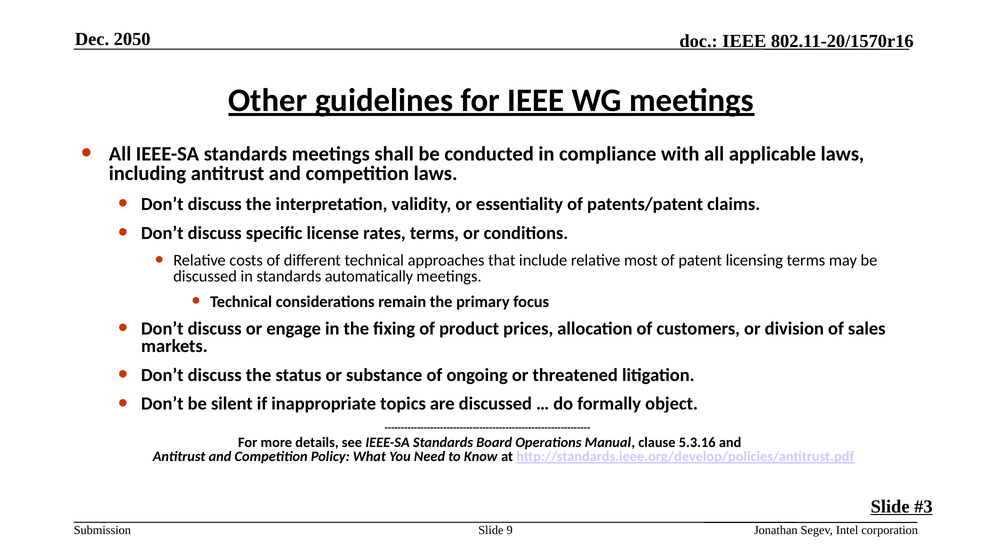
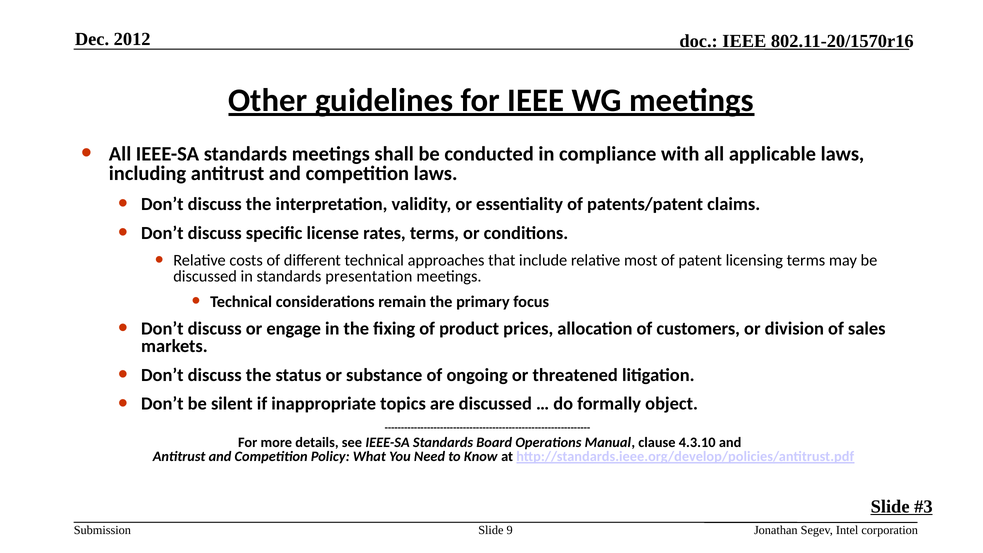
2050: 2050 -> 2012
automatically: automatically -> presentation
5.3.16: 5.3.16 -> 4.3.10
